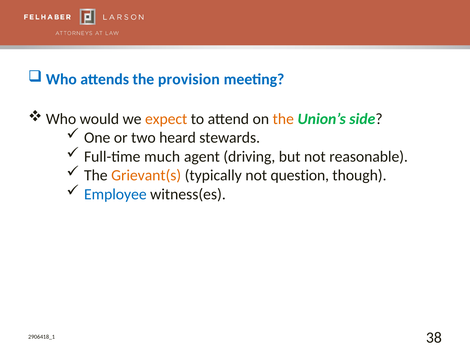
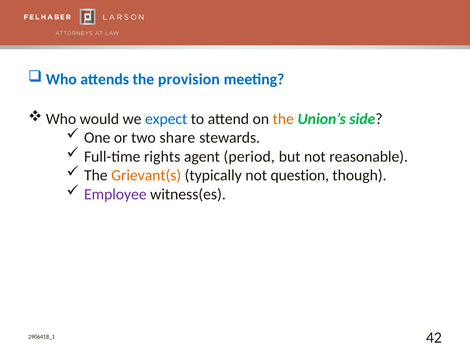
expect colour: orange -> blue
heard: heard -> share
much: much -> rights
driving: driving -> period
Employee colour: blue -> purple
38: 38 -> 42
